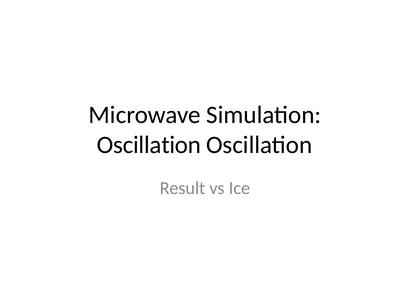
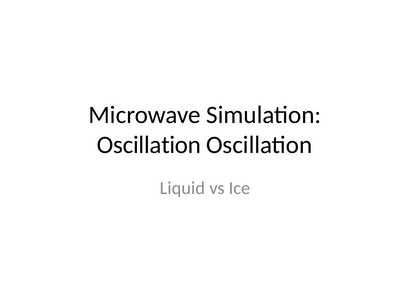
Result: Result -> Liquid
